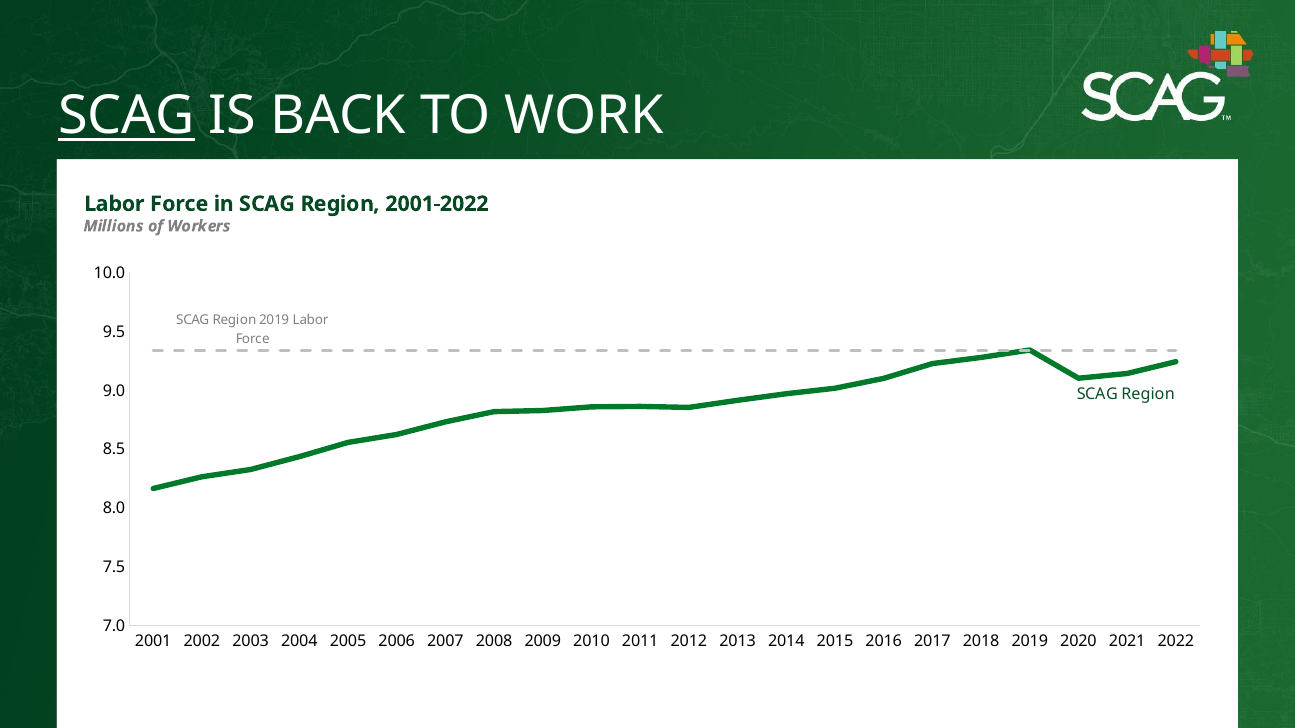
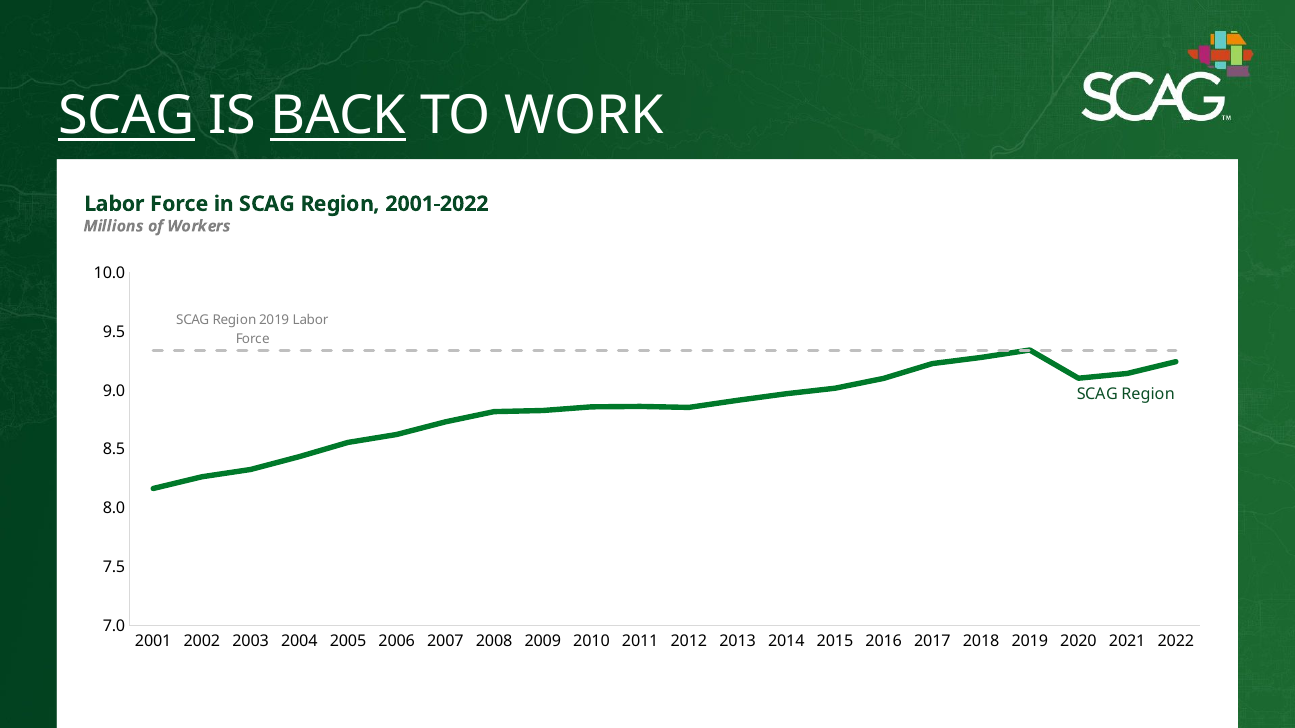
BACK underline: none -> present
